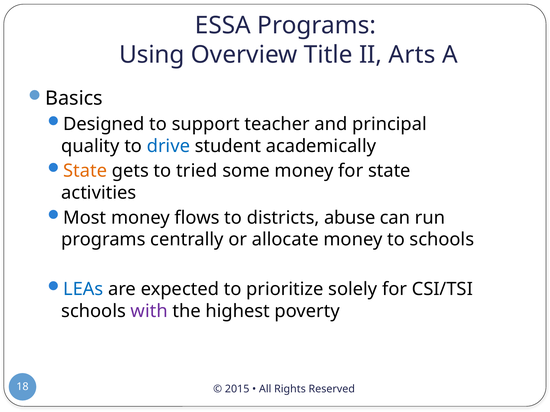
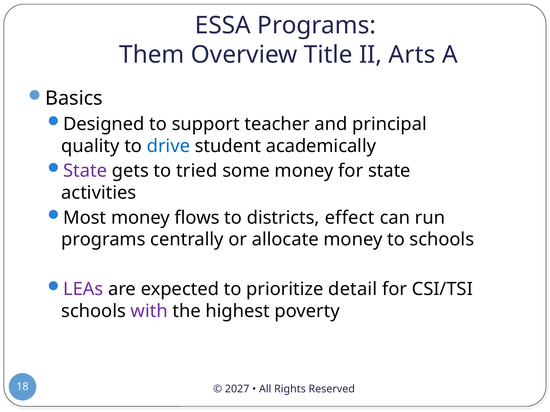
Using: Using -> Them
State at (85, 171) colour: orange -> purple
abuse: abuse -> effect
LEAs colour: blue -> purple
solely: solely -> detail
2015: 2015 -> 2027
